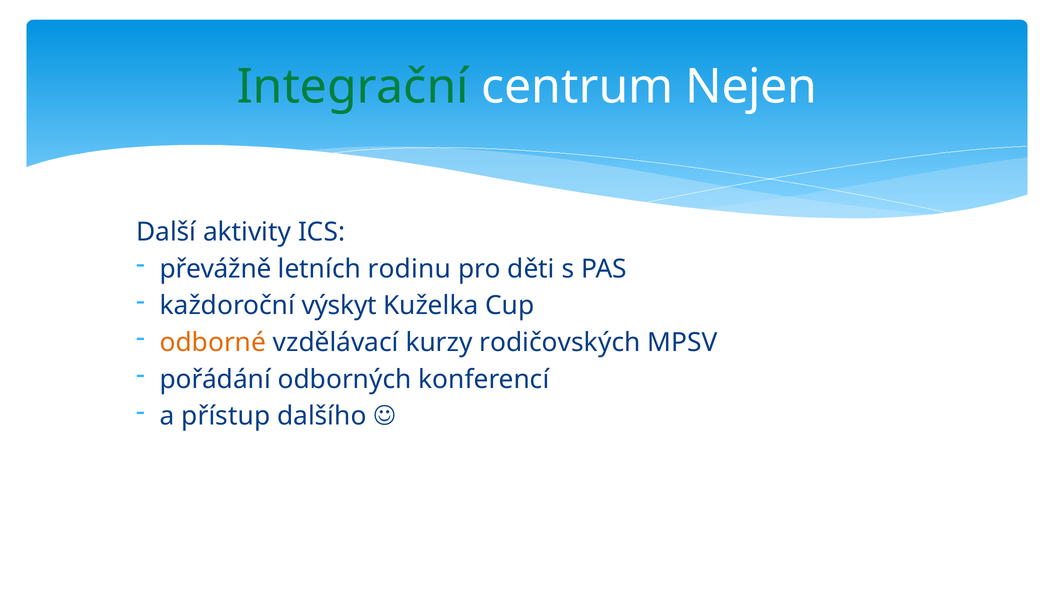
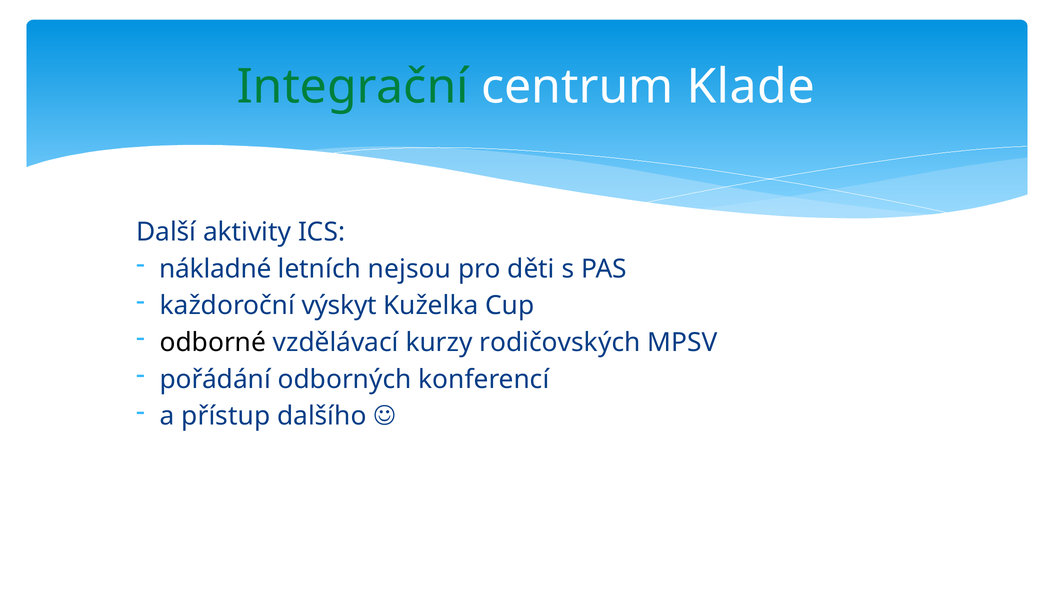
Nejen: Nejen -> Klade
převážně: převážně -> nákladné
rodinu: rodinu -> nejsou
odborné colour: orange -> black
